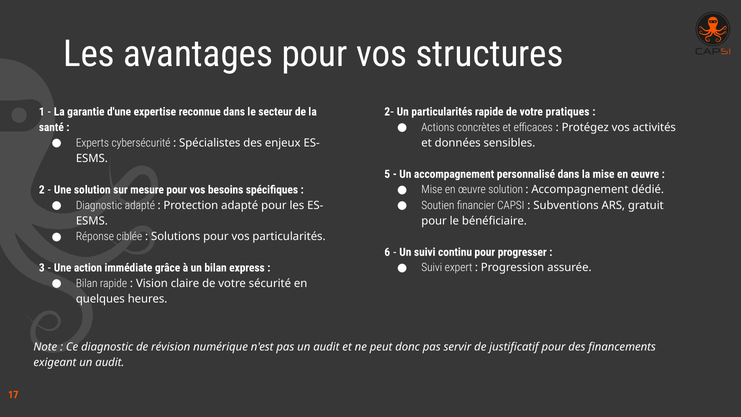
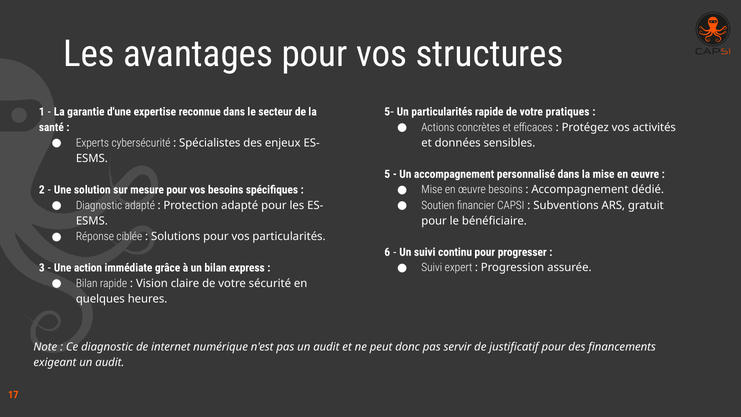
2-: 2- -> 5-
œuvre solution: solution -> besoins
révision: révision -> internet
